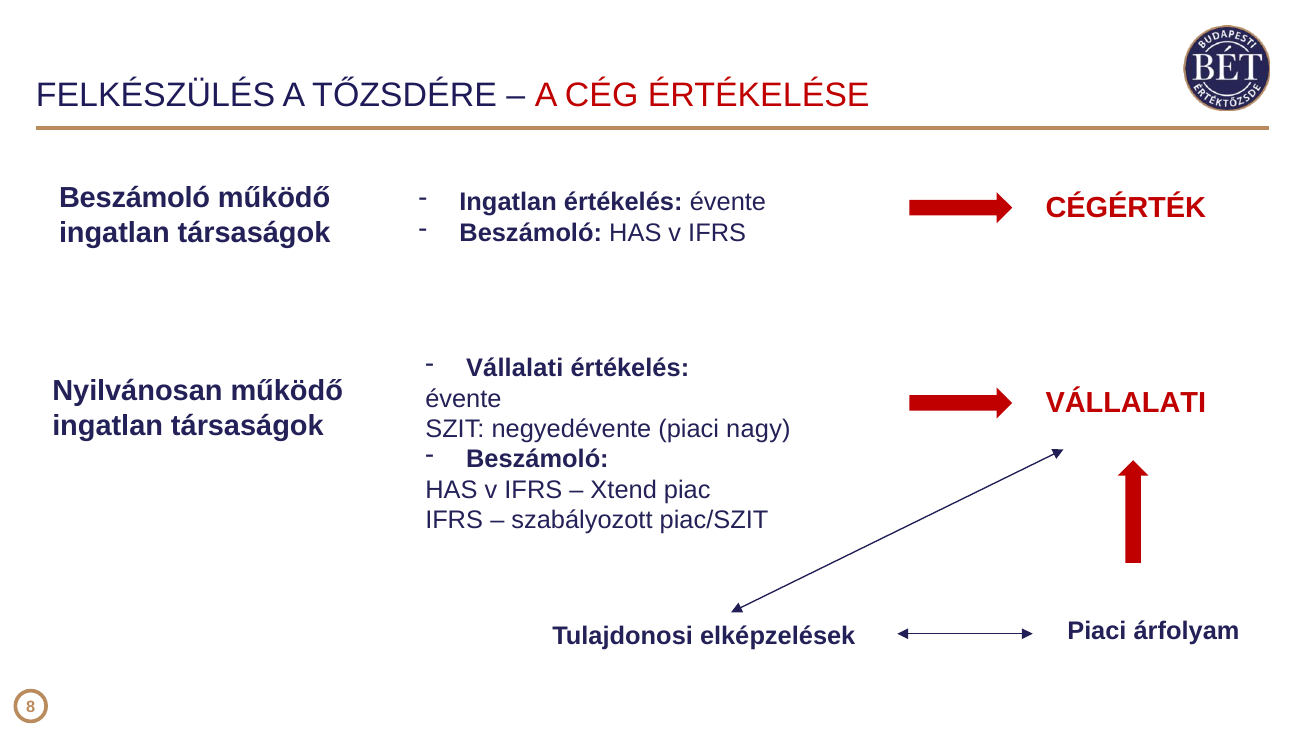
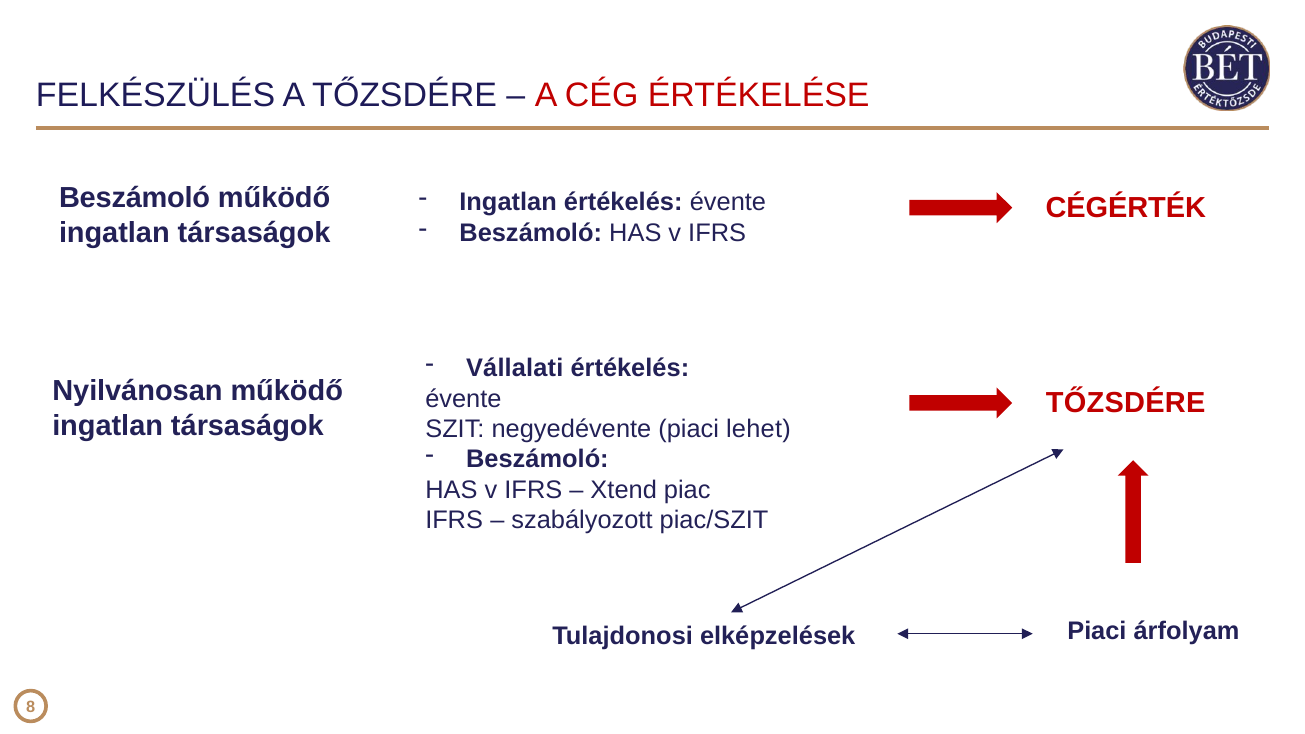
VÁLLALATI at (1126, 403): VÁLLALATI -> TŐZSDÉRE
nagy: nagy -> lehet
